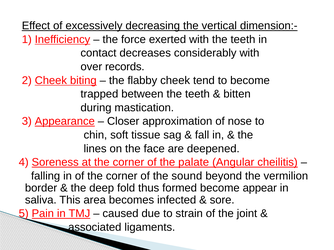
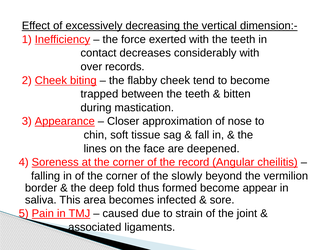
palate: palate -> record
sound: sound -> slowly
